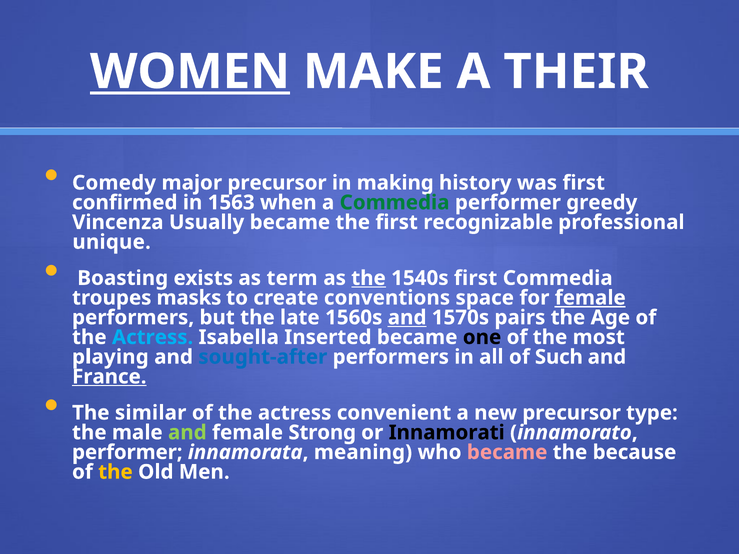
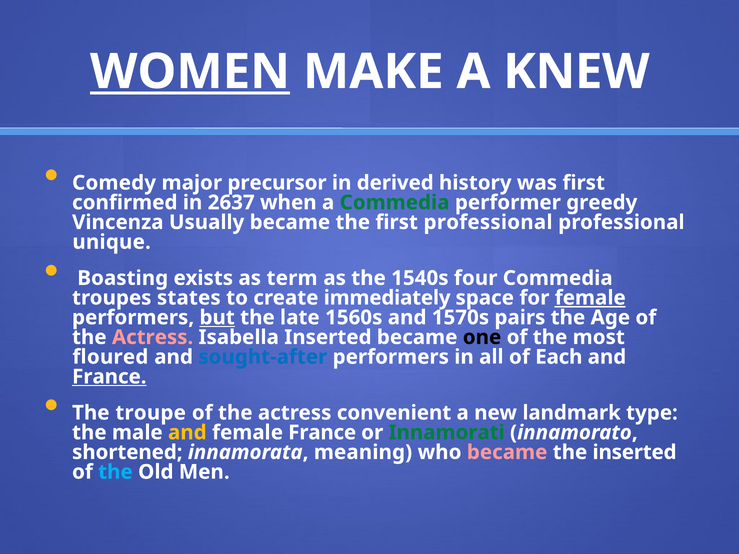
THEIR: THEIR -> KNEW
making: making -> derived
1563: 1563 -> 2637
first recognizable: recognizable -> professional
the at (369, 278) underline: present -> none
1540s first: first -> four
masks: masks -> states
conventions: conventions -> immediately
but underline: none -> present
and at (407, 318) underline: present -> none
Actress at (153, 337) colour: light blue -> pink
playing: playing -> floured
Such: Such -> Each
similar: similar -> troupe
new precursor: precursor -> landmark
and at (187, 433) colour: light green -> yellow
female Strong: Strong -> France
Innamorati colour: black -> green
performer at (127, 452): performer -> shortened
the because: because -> inserted
the at (115, 472) colour: yellow -> light blue
